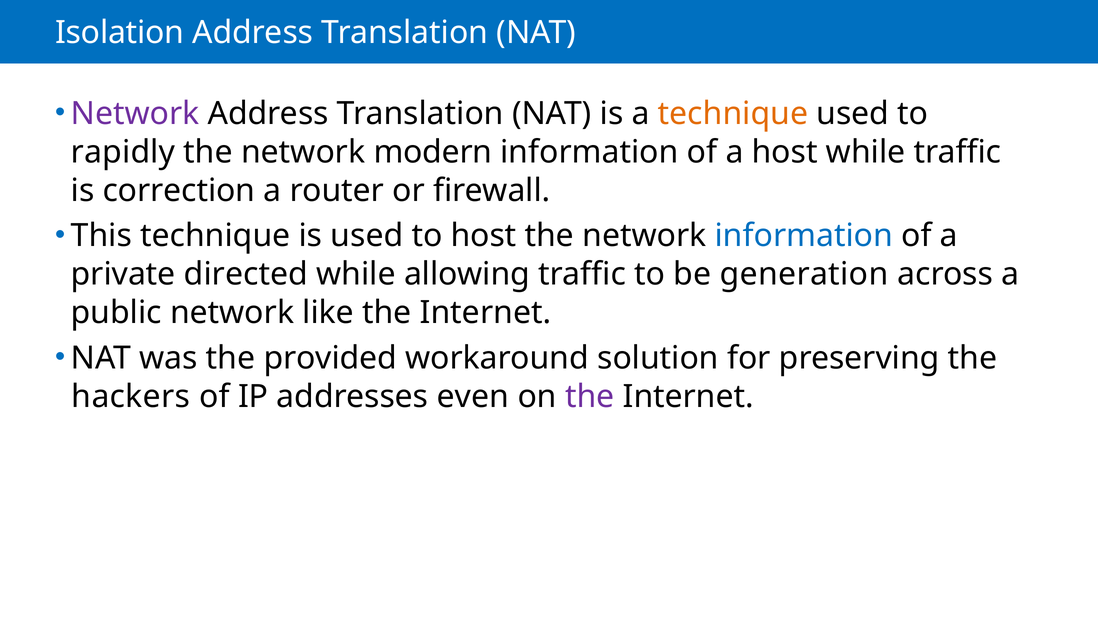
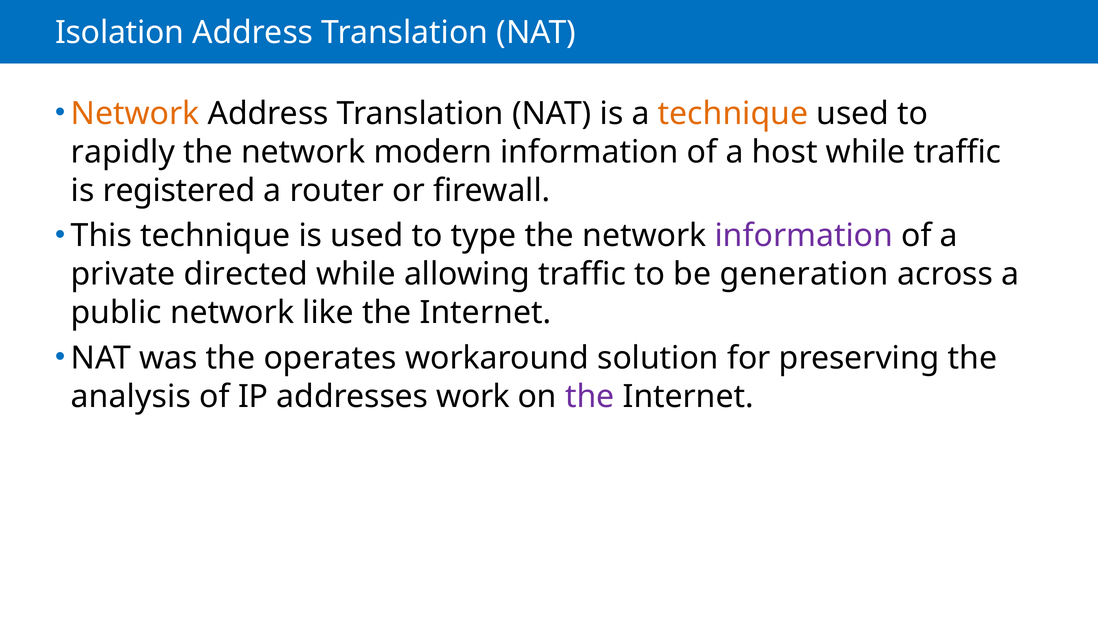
Network at (135, 113) colour: purple -> orange
correction: correction -> registered
to host: host -> type
information at (804, 236) colour: blue -> purple
provided: provided -> operates
hackers: hackers -> analysis
even: even -> work
